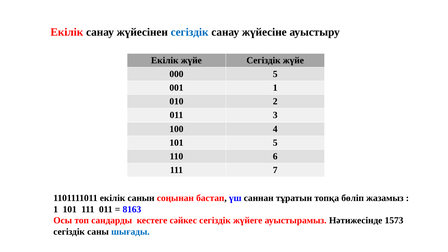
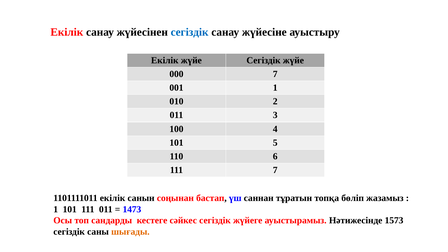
000 5: 5 -> 7
8163: 8163 -> 1473
шығады colour: blue -> orange
